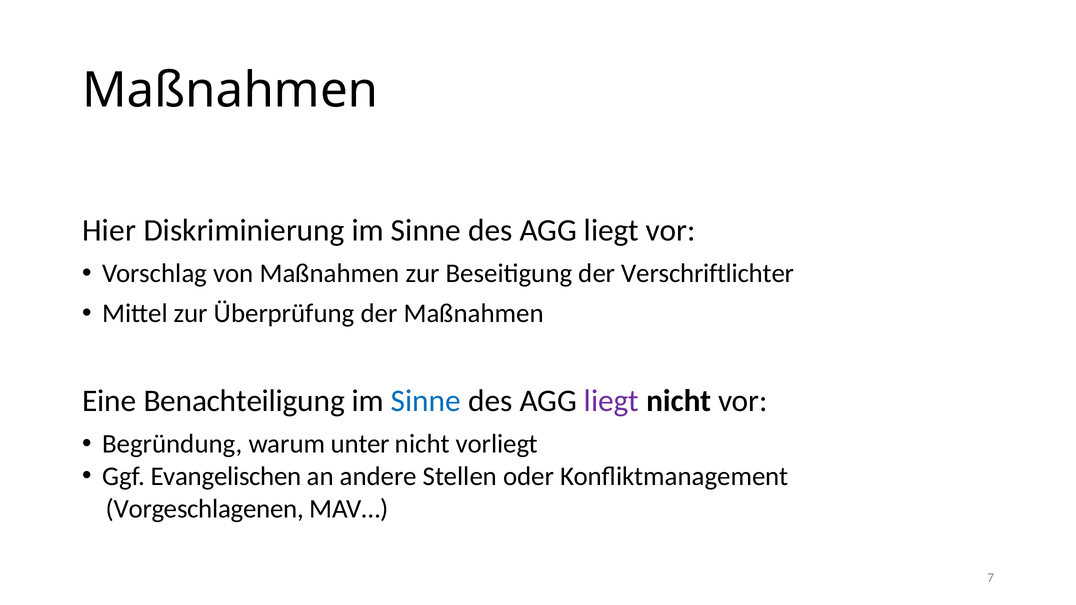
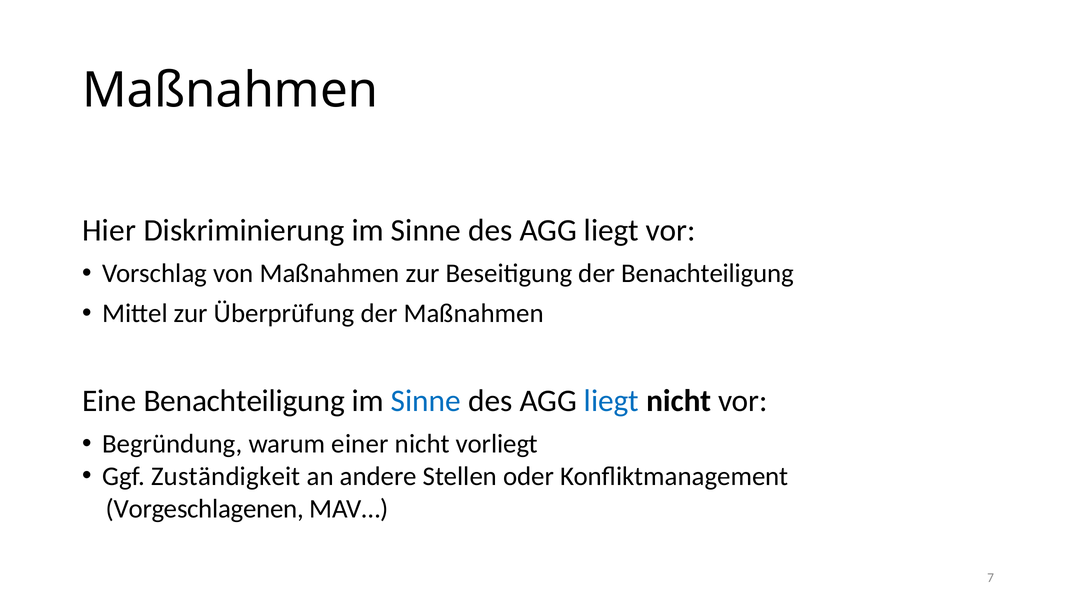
der Verschriftlichter: Verschriftlichter -> Benachteiligung
liegt at (611, 401) colour: purple -> blue
unter: unter -> einer
Evangelischen: Evangelischen -> Zuständigkeit
